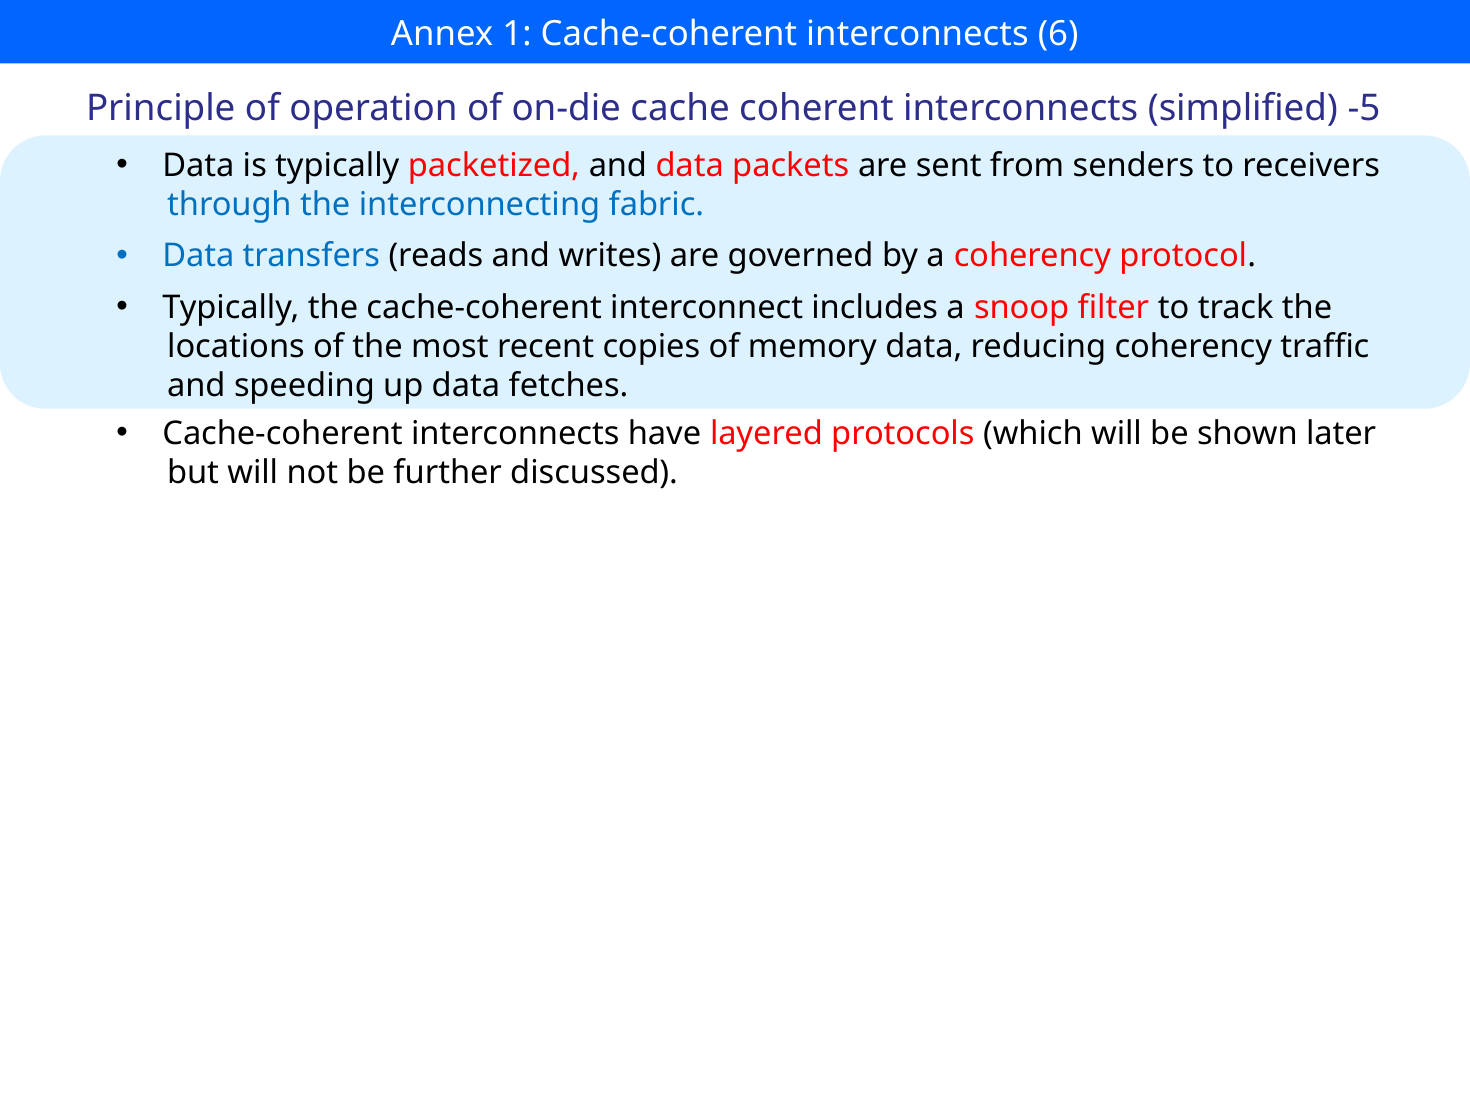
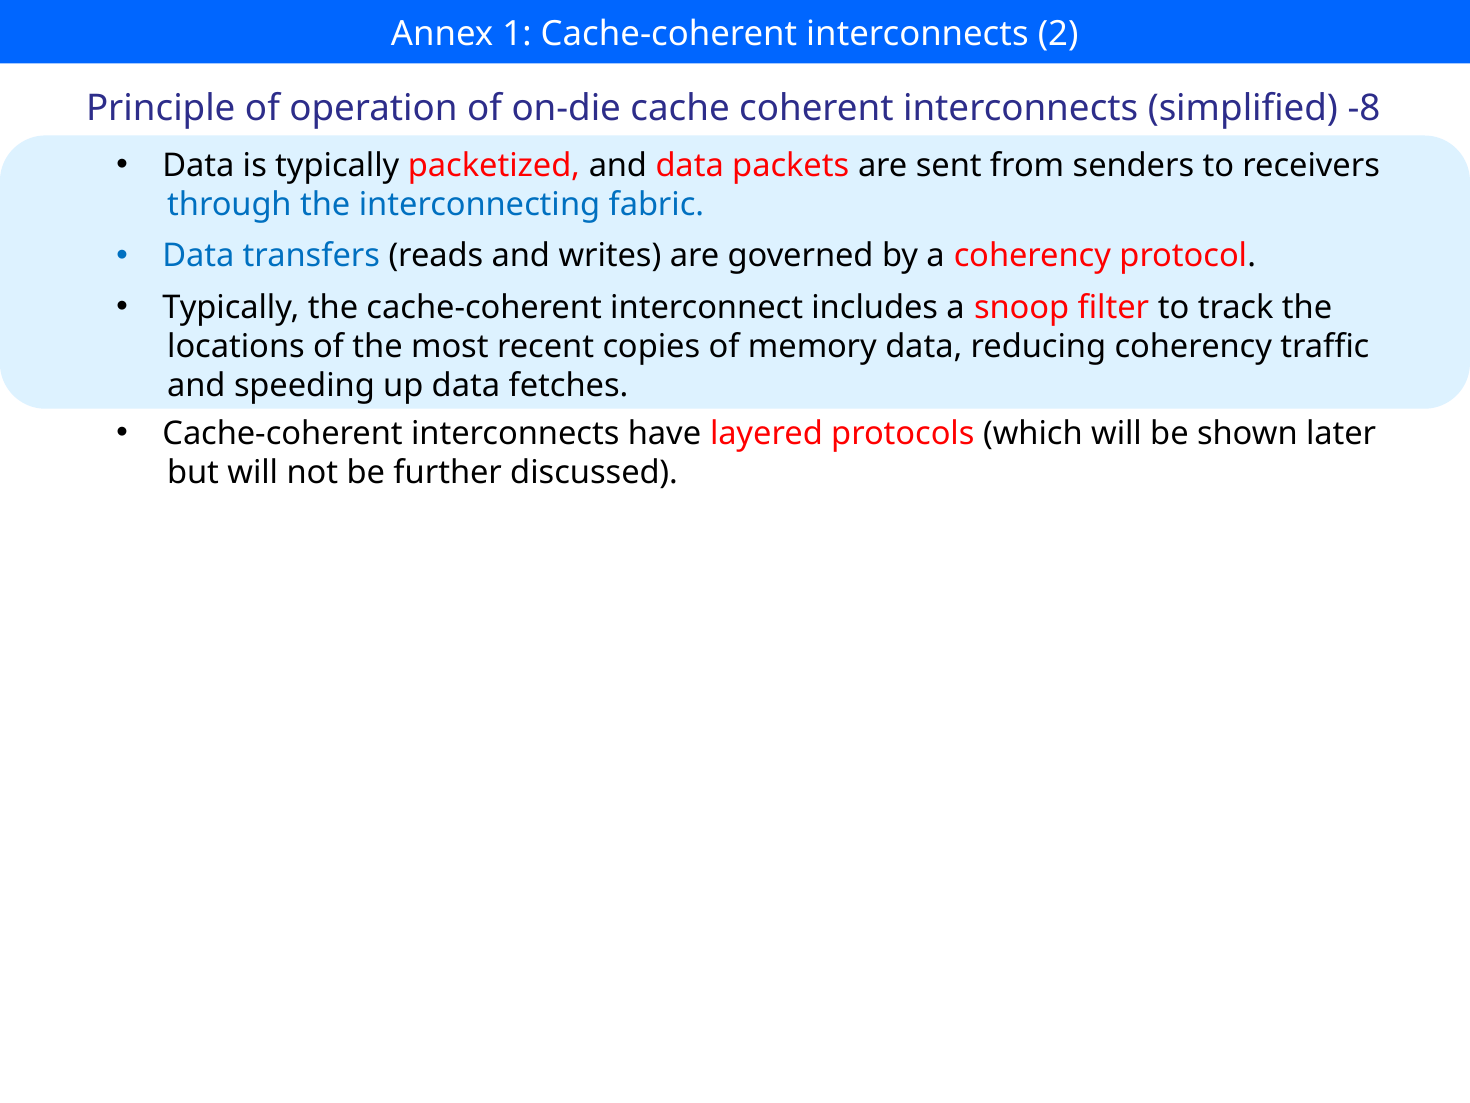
6: 6 -> 2
-5: -5 -> -8
